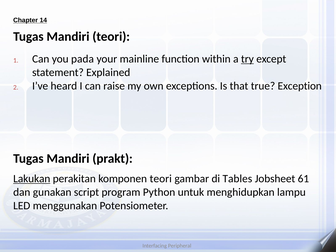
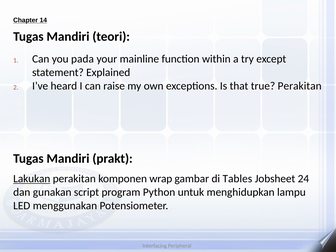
try underline: present -> none
true Exception: Exception -> Perakitan
komponen teori: teori -> wrap
61: 61 -> 24
